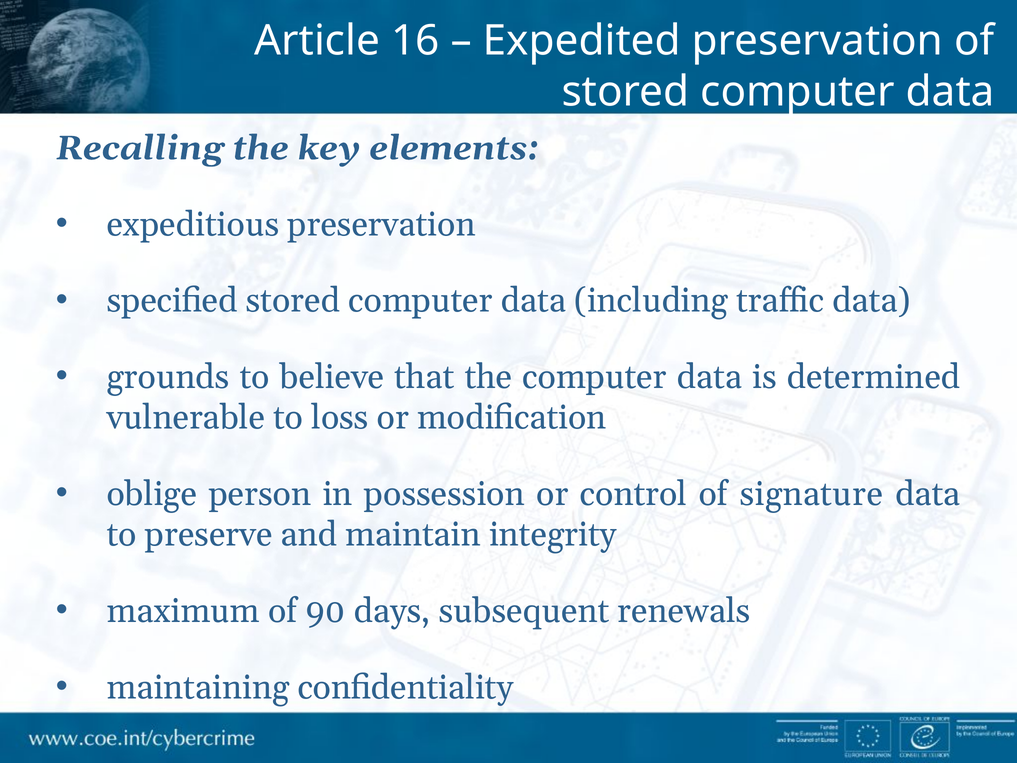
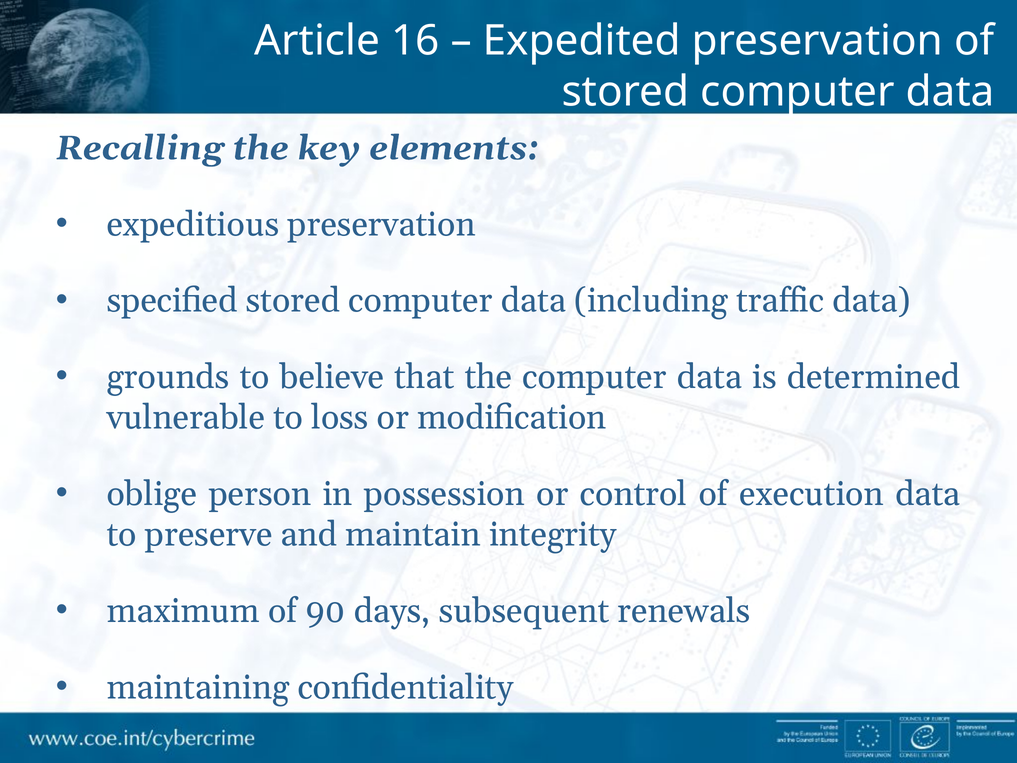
signature: signature -> execution
